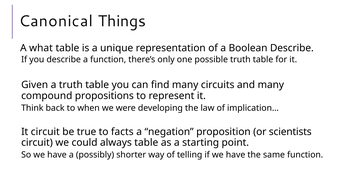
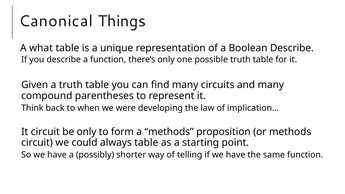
propositions: propositions -> parentheses
be true: true -> only
facts: facts -> form
a negation: negation -> methods
or scientists: scientists -> methods
